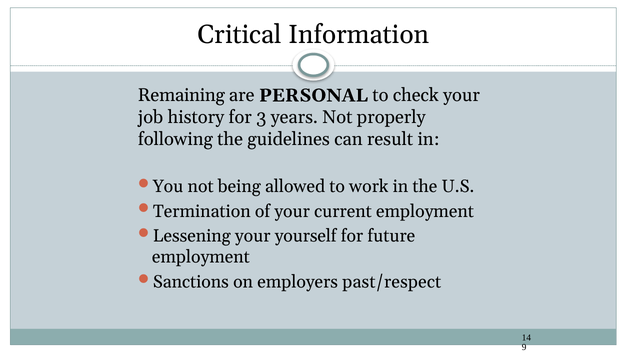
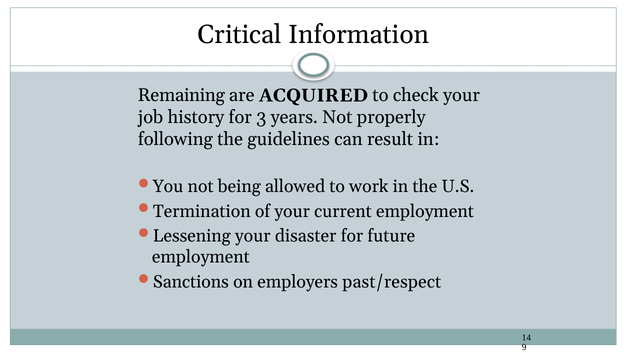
PERSONAL: PERSONAL -> ACQUIRED
yourself: yourself -> disaster
